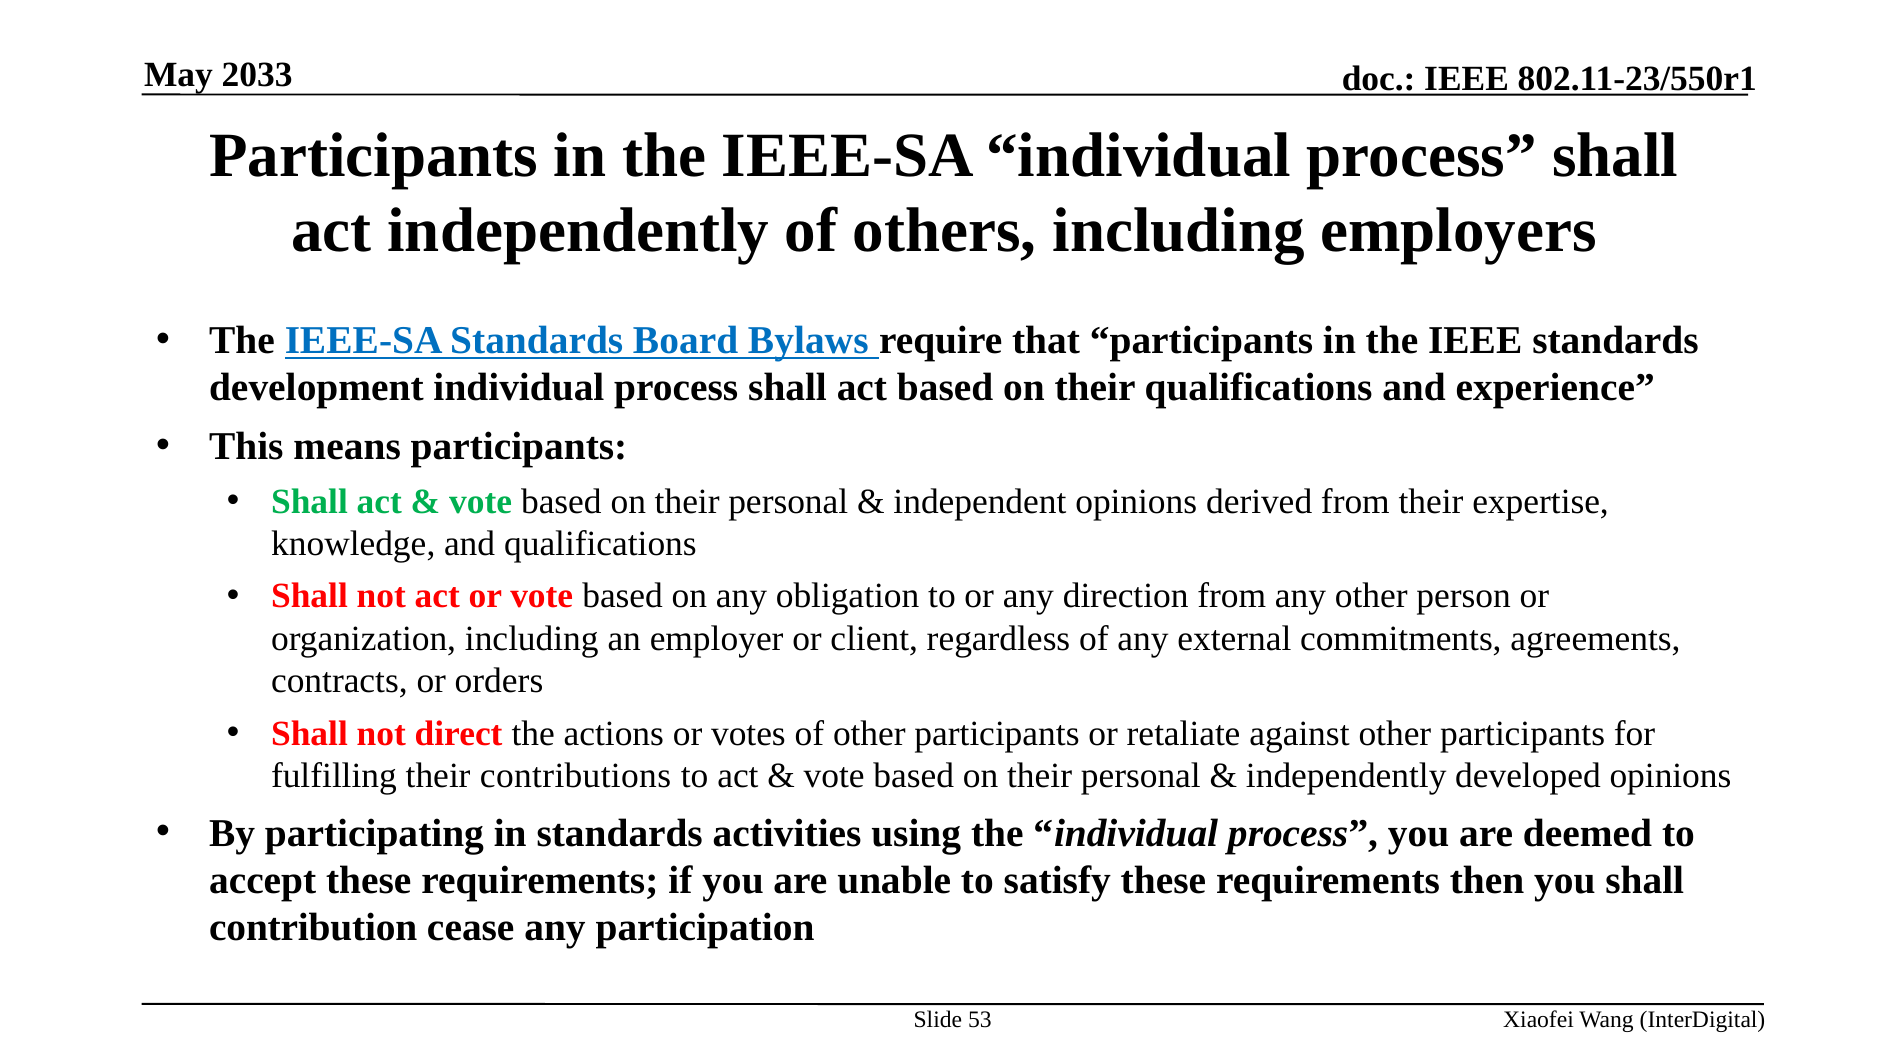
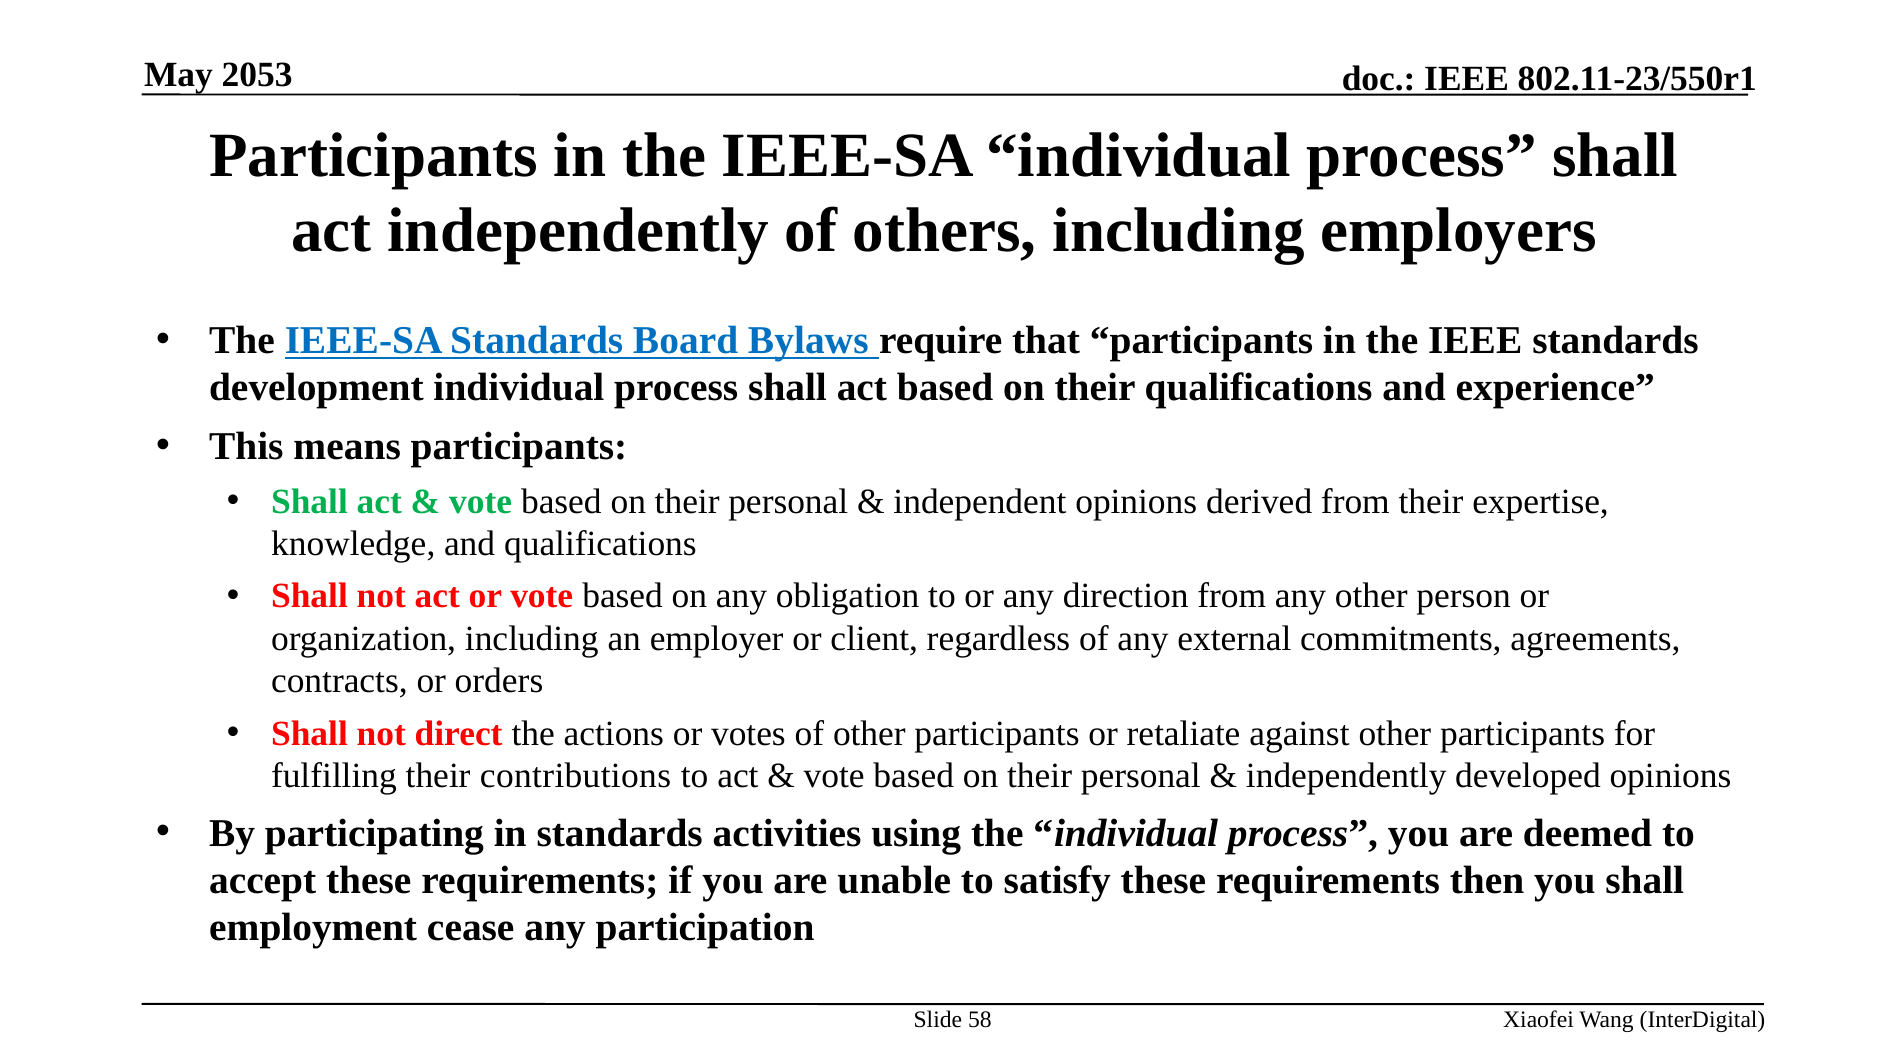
2033: 2033 -> 2053
contribution: contribution -> employment
53: 53 -> 58
